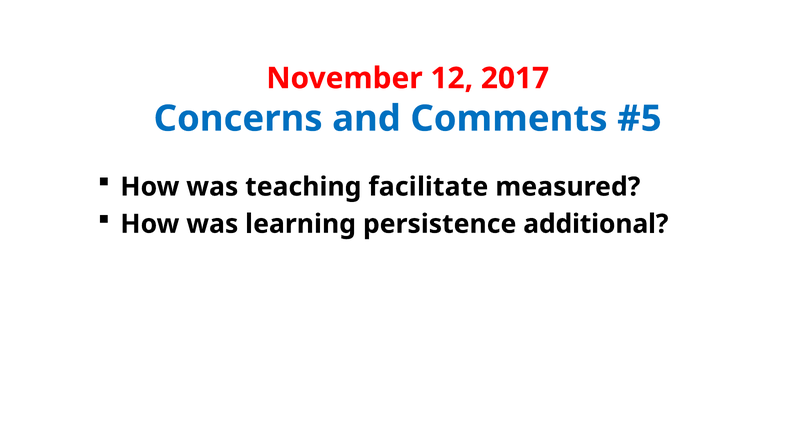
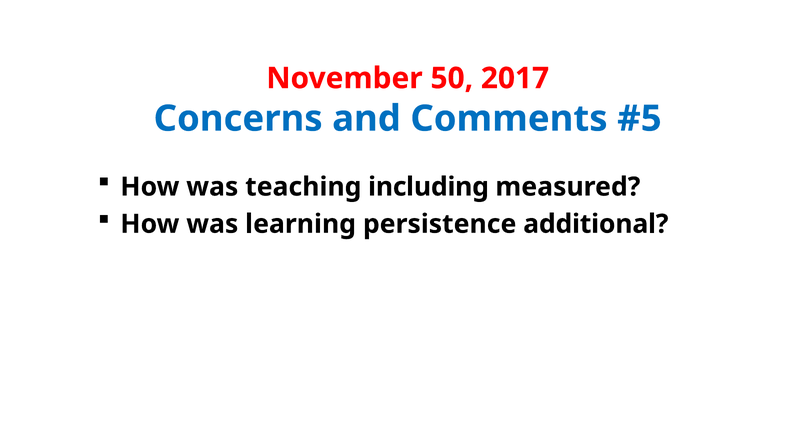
12: 12 -> 50
facilitate: facilitate -> including
